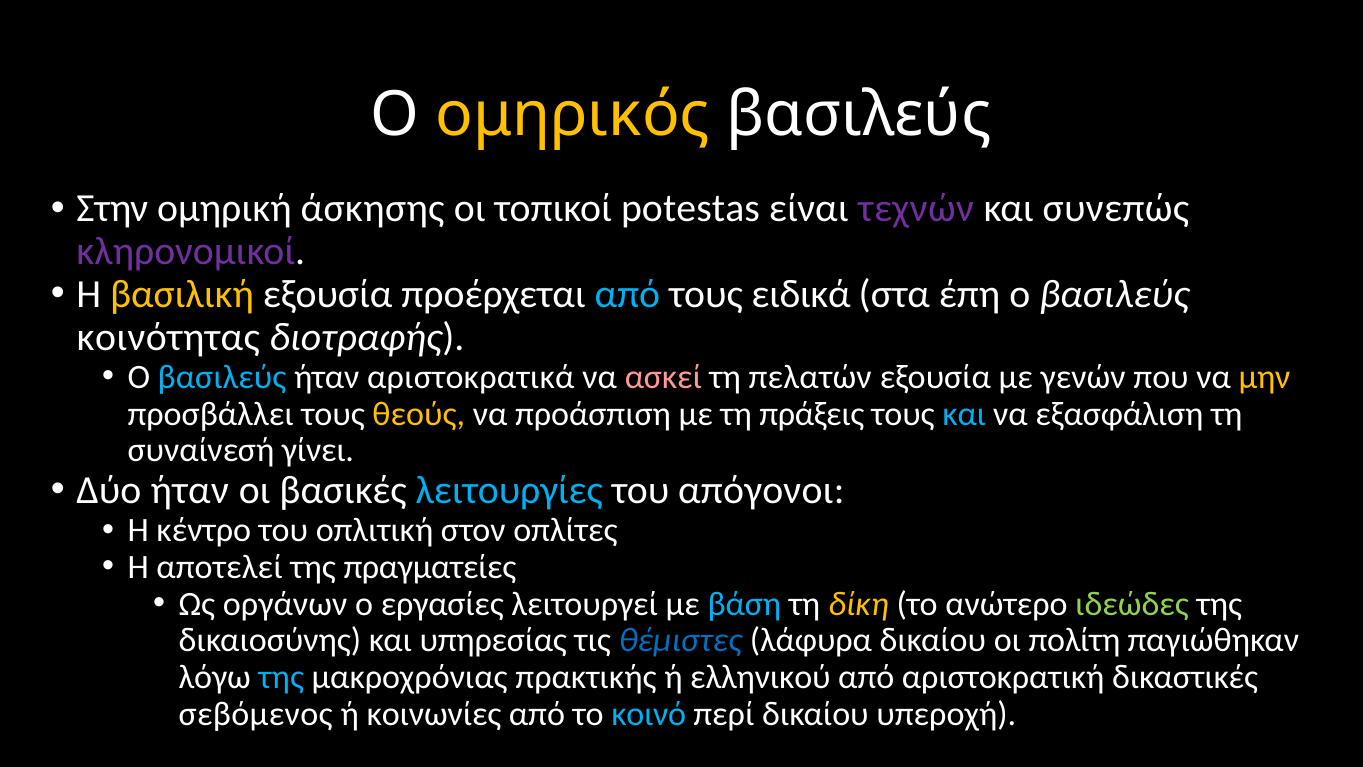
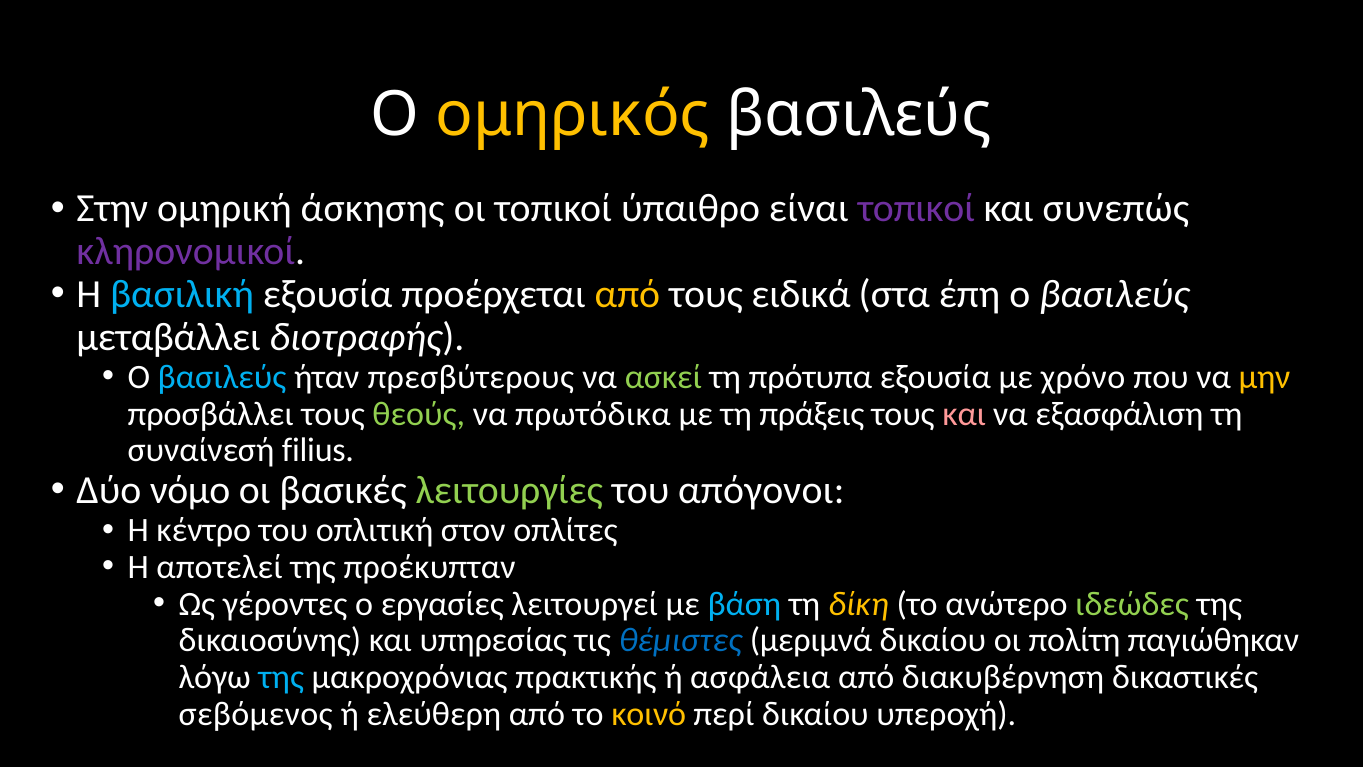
potestas: potestas -> ύπαιθρο
είναι τεχνών: τεχνών -> τοπικοί
βασιλική colour: yellow -> light blue
από at (627, 294) colour: light blue -> yellow
κοινότητας: κοινότητας -> μεταβάλλει
αριστοκρατικά: αριστοκρατικά -> πρεσβύτερους
ασκεί colour: pink -> light green
πελατών: πελατών -> πρότυπα
γενών: γενών -> χρόνο
θεούς colour: yellow -> light green
προάσπιση: προάσπιση -> πρωτόδικα
και at (964, 414) colour: light blue -> pink
γίνει: γίνει -> filius
Δύο ήταν: ήταν -> νόμο
λειτουργίες colour: light blue -> light green
πραγματείες: πραγματείες -> προέκυπταν
οργάνων: οργάνων -> γέροντες
λάφυρα: λάφυρα -> μεριμνά
ελληνικού: ελληνικού -> ασφάλεια
αριστοκρατική: αριστοκρατική -> διακυβέρνηση
κοινωνίες: κοινωνίες -> ελεύθερη
κοινό colour: light blue -> yellow
